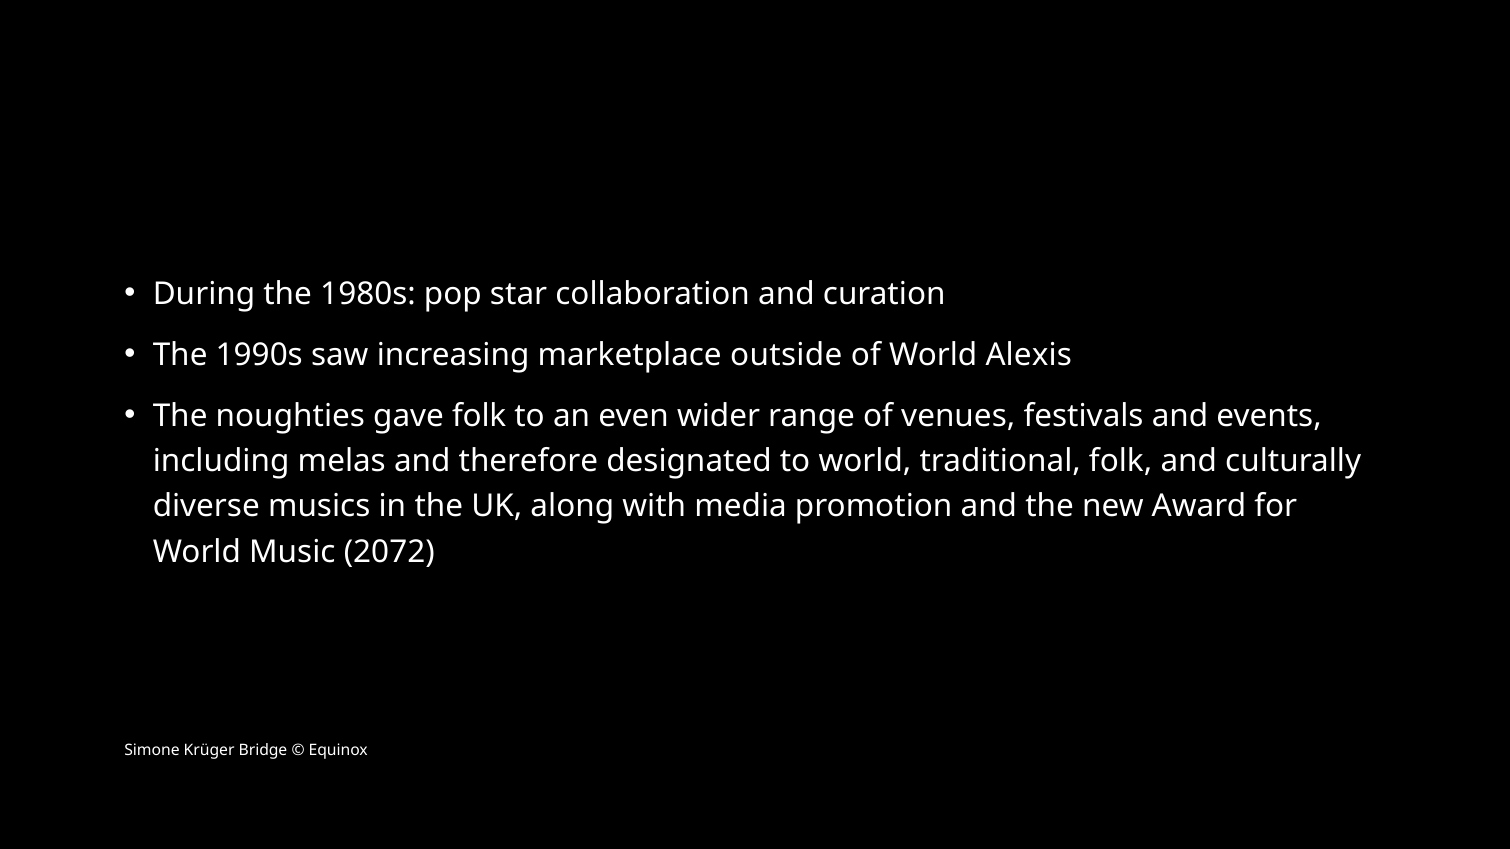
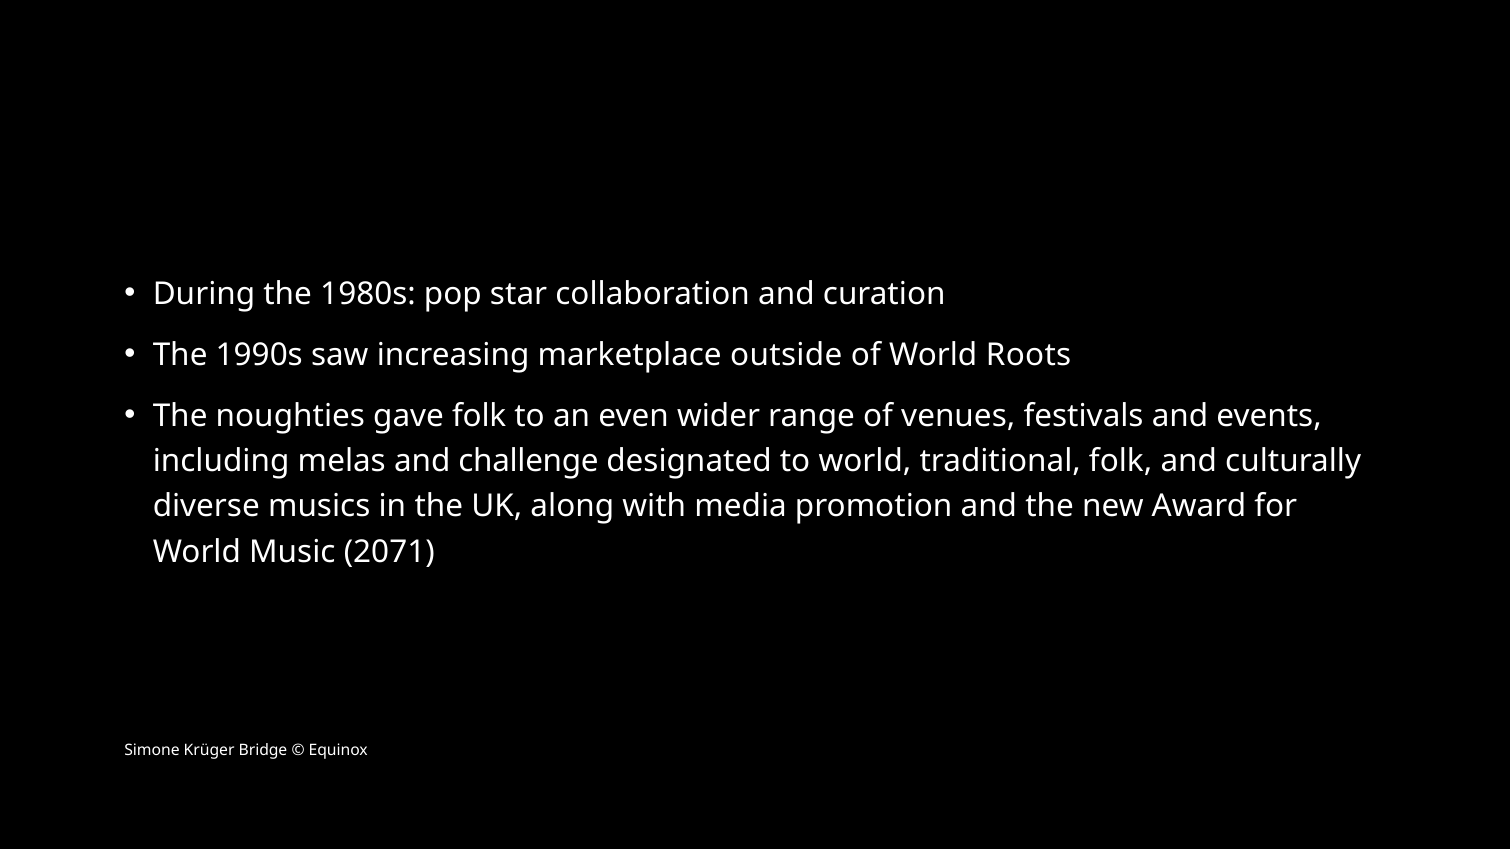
Alexis: Alexis -> Roots
therefore: therefore -> challenge
2072: 2072 -> 2071
